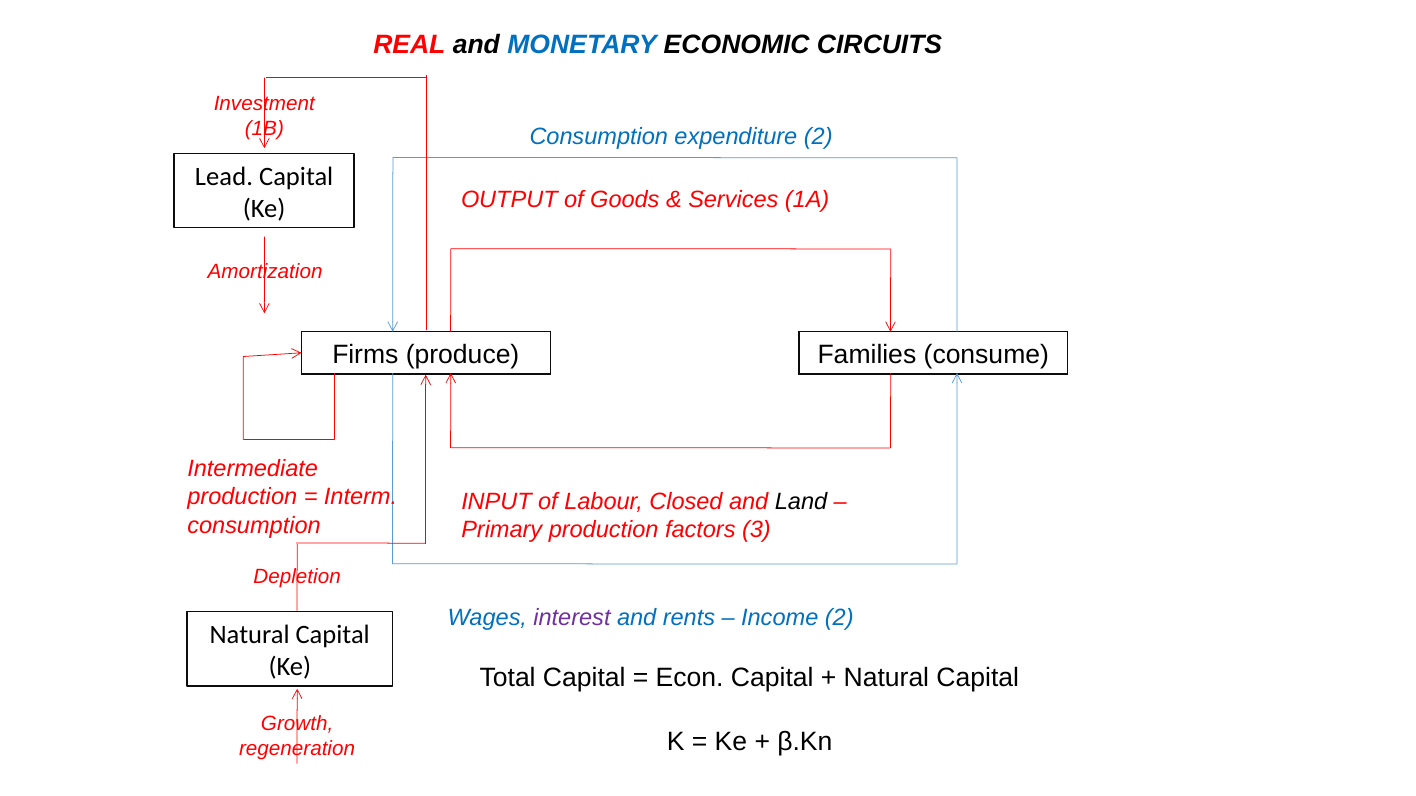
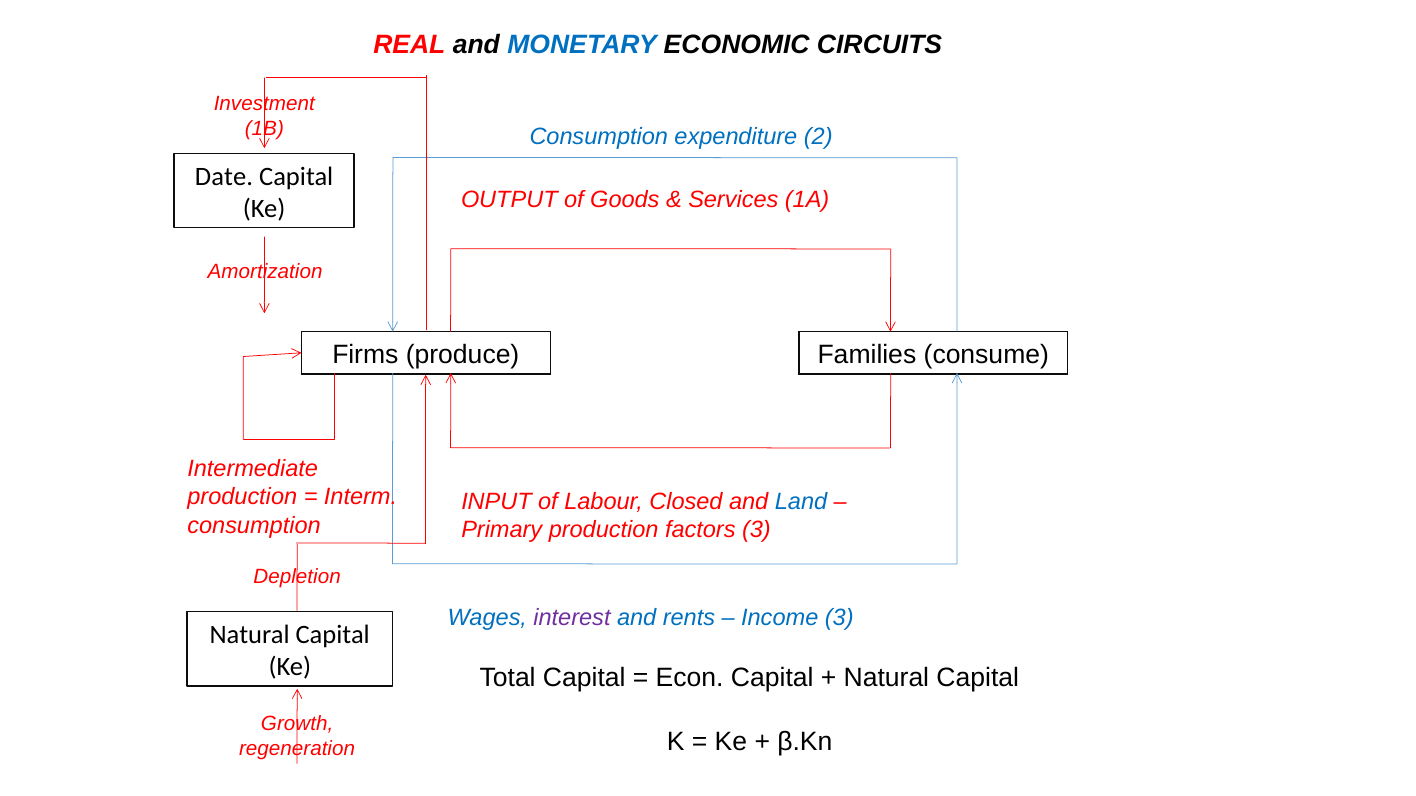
Lead: Lead -> Date
Land colour: black -> blue
Income 2: 2 -> 3
